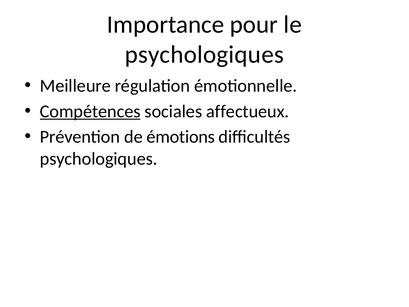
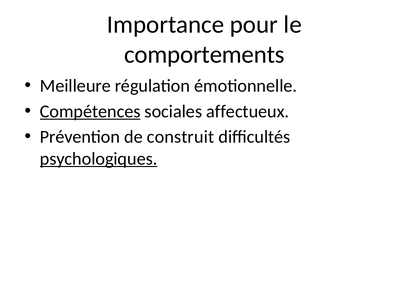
psychologiques at (204, 55): psychologiques -> comportements
émotions: émotions -> construit
psychologiques at (99, 159) underline: none -> present
